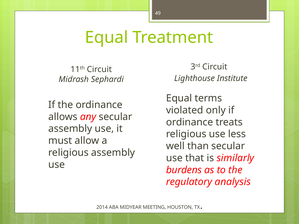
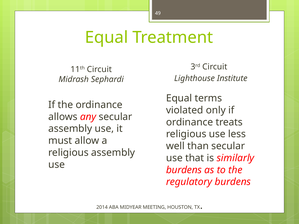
regulatory analysis: analysis -> burdens
